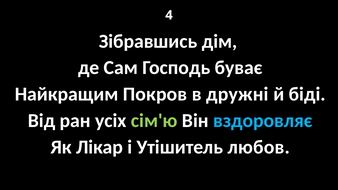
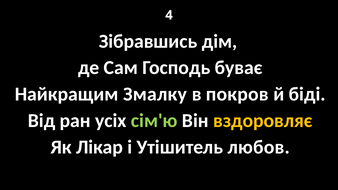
Покров: Покров -> Змалку
дружні: дружні -> покров
вздоровляє colour: light blue -> yellow
